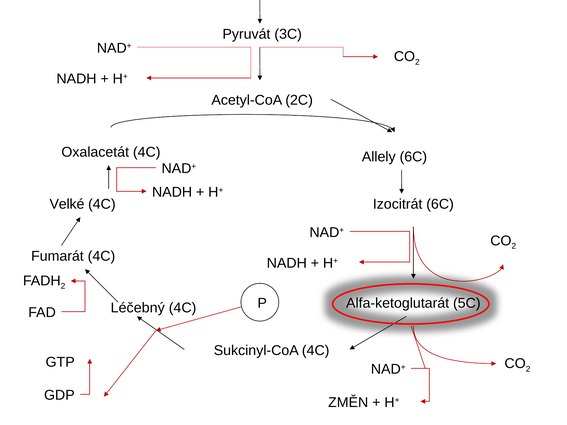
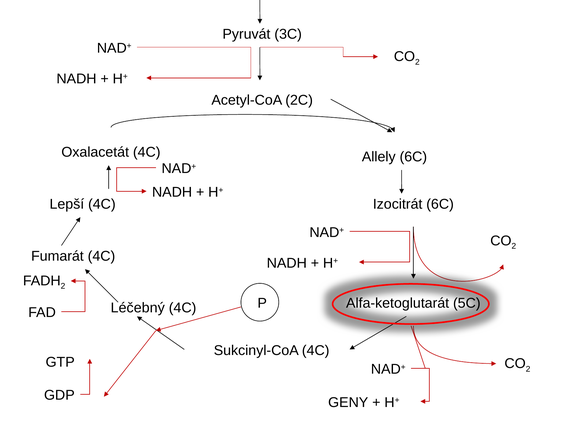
Velké: Velké -> Lepší
ZMĚN: ZMĚN -> GENY
